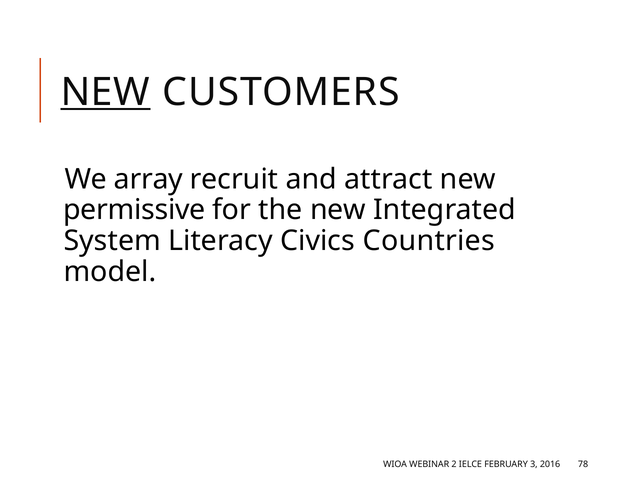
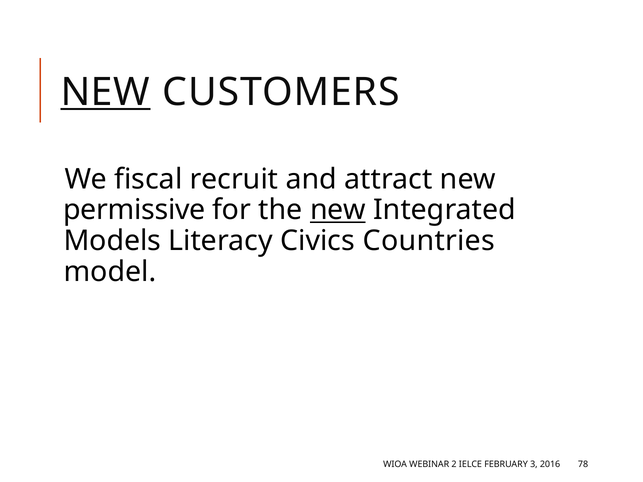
array: array -> fiscal
new at (338, 210) underline: none -> present
System: System -> Models
